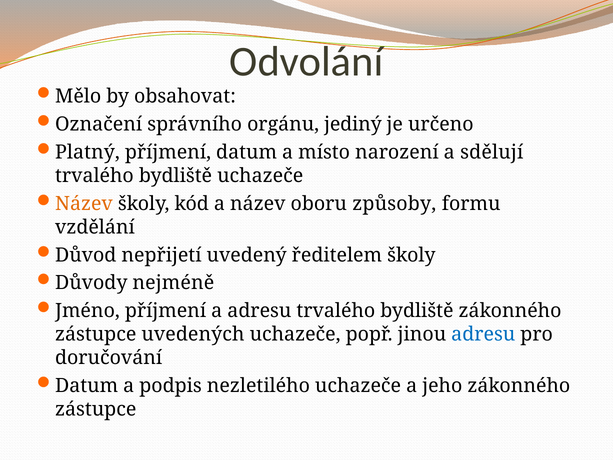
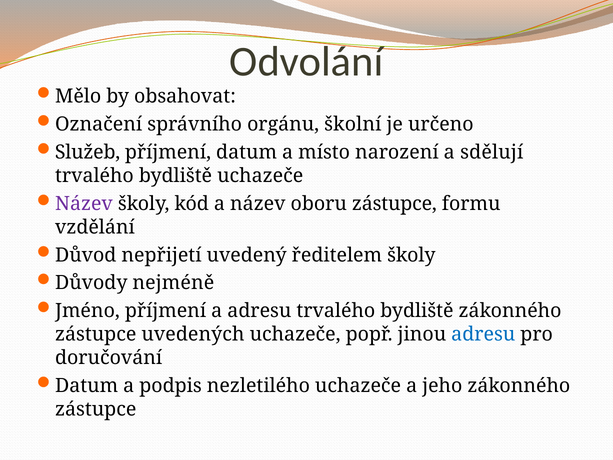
jediný: jediný -> školní
Platný: Platný -> Služeb
Název at (84, 204) colour: orange -> purple
oboru způsoby: způsoby -> zástupce
